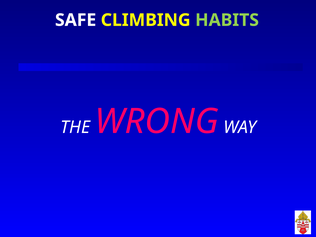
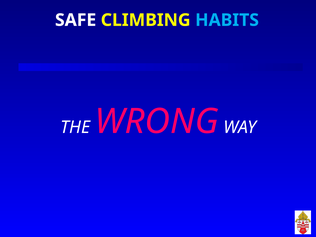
HABITS colour: light green -> light blue
